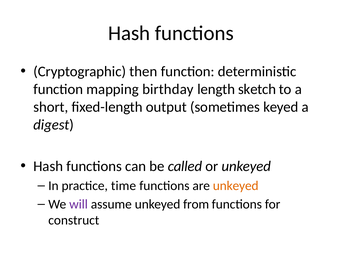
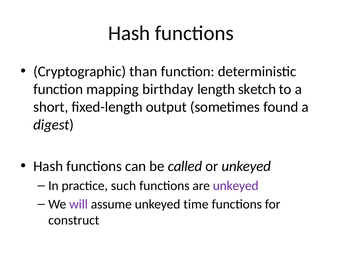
then: then -> than
keyed: keyed -> found
time: time -> such
unkeyed at (236, 185) colour: orange -> purple
from: from -> time
